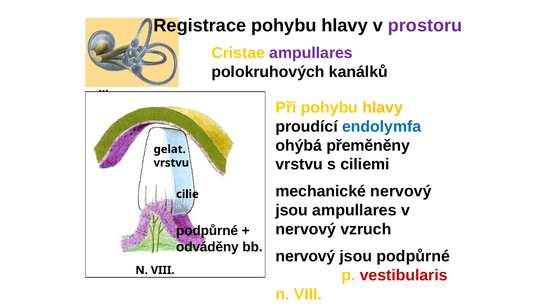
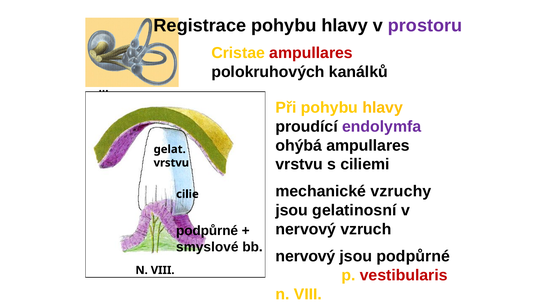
ampullares at (311, 53) colour: purple -> red
endolymfa colour: blue -> purple
ohýbá přeměněny: přeměněny -> ampullares
mechanické nervový: nervový -> vzruchy
jsou ampullares: ampullares -> gelatinosní
odváděny at (207, 247): odváděny -> smyslové
